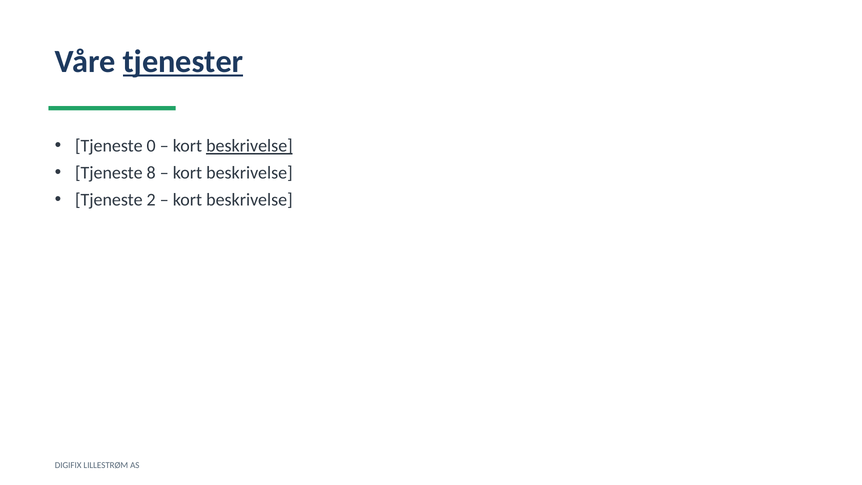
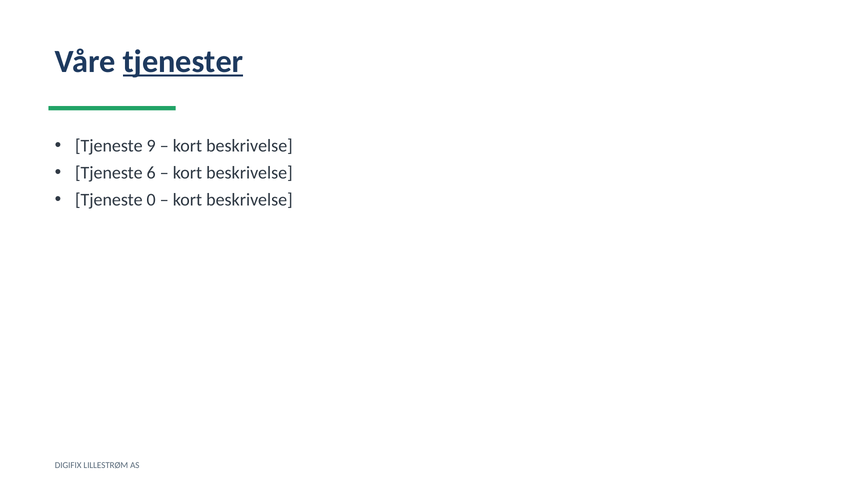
0: 0 -> 9
beskrivelse at (249, 146) underline: present -> none
8: 8 -> 6
2: 2 -> 0
